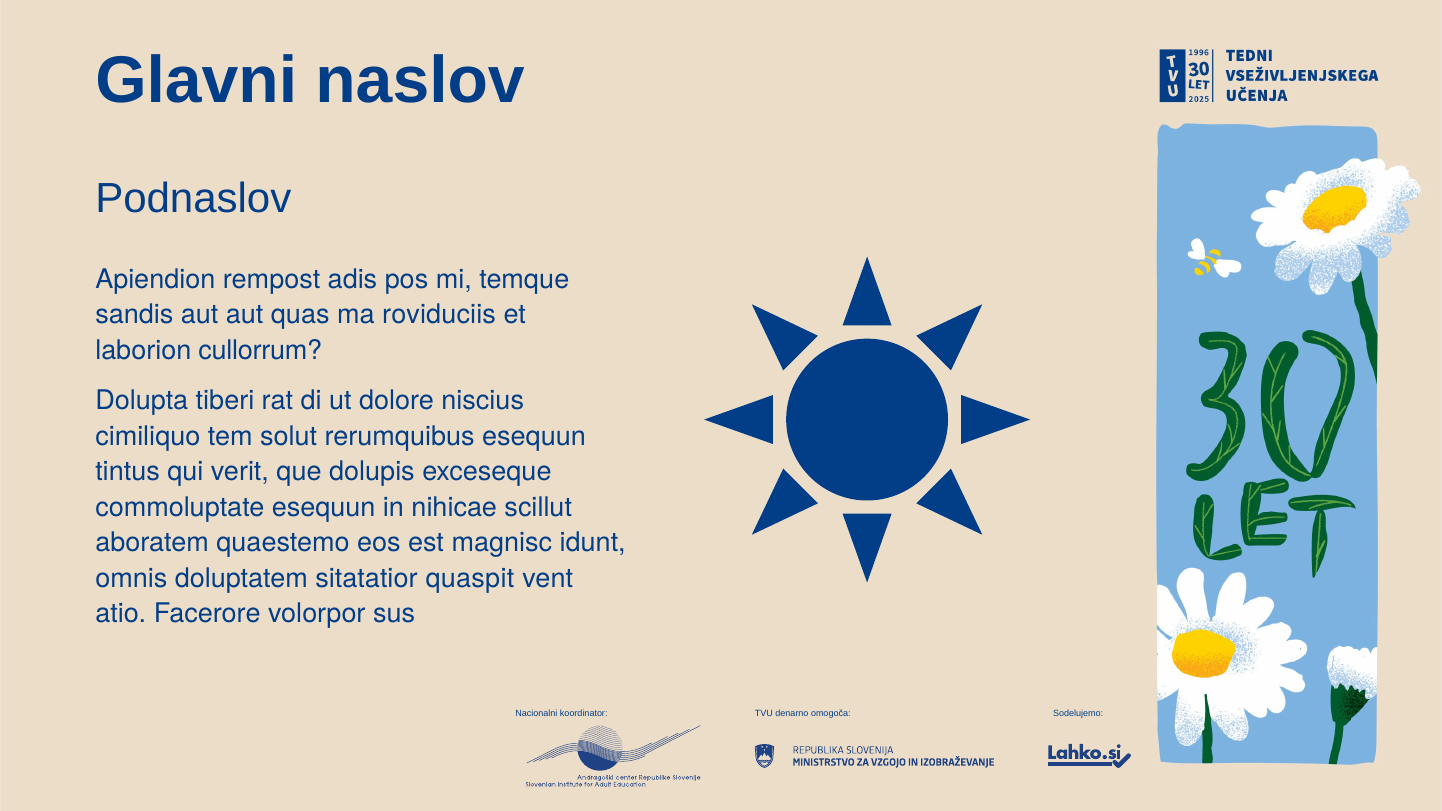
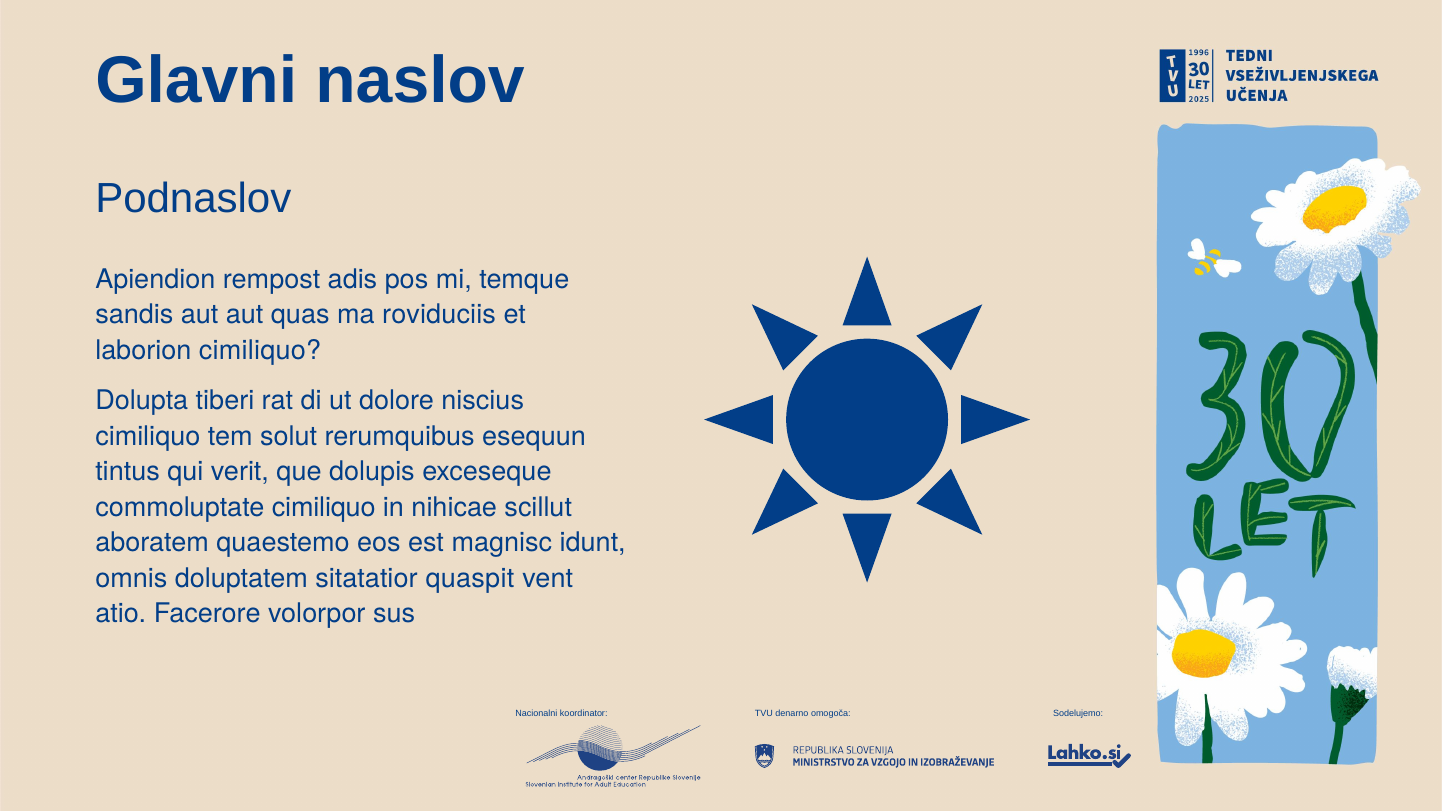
laborion cullorrum: cullorrum -> cimiliquo
commoluptate esequun: esequun -> cimiliquo
